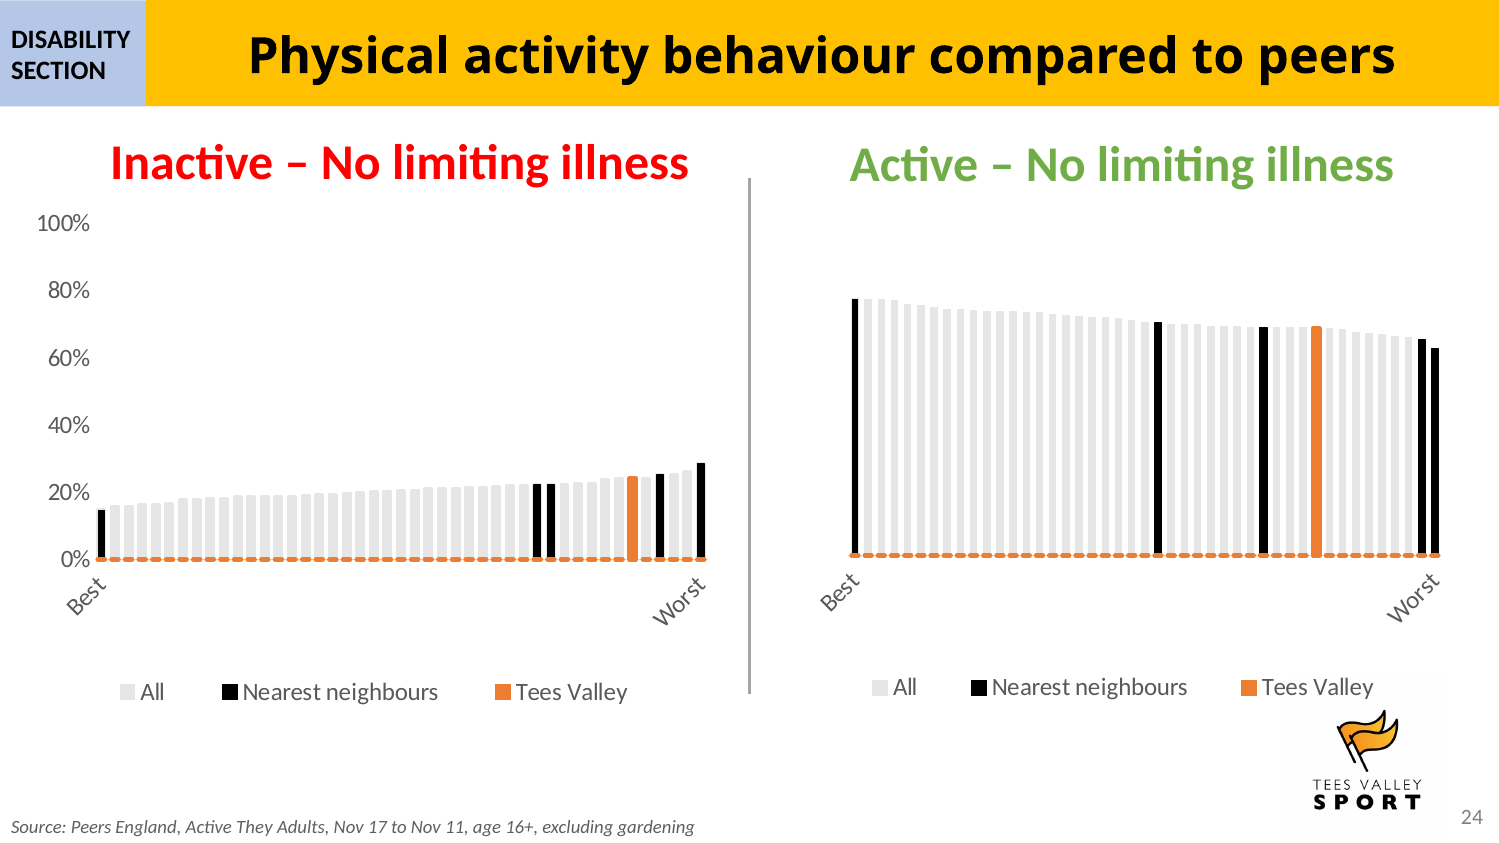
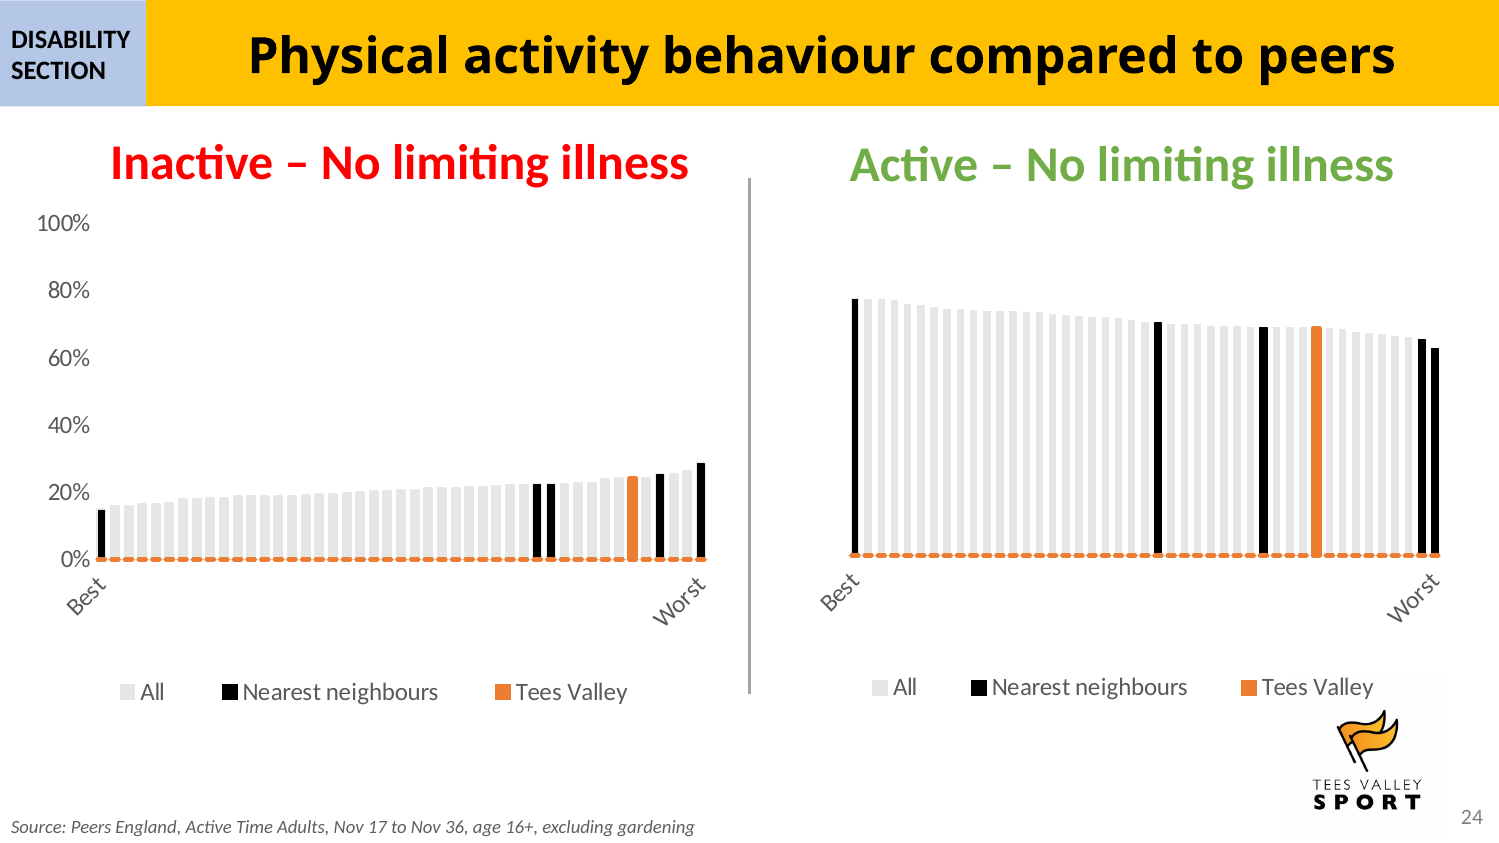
They: They -> Time
11: 11 -> 36
